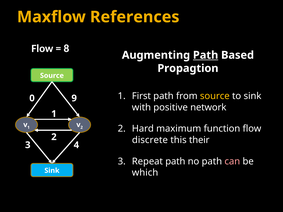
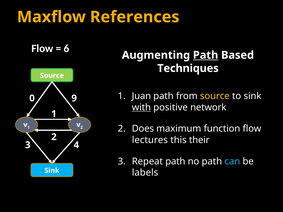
8: 8 -> 6
Propagtion: Propagtion -> Techniques
First: First -> Juan
with underline: none -> present
Hard: Hard -> Does
discrete: discrete -> lectures
can colour: pink -> light blue
which: which -> labels
